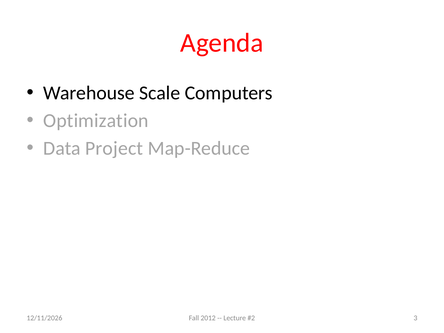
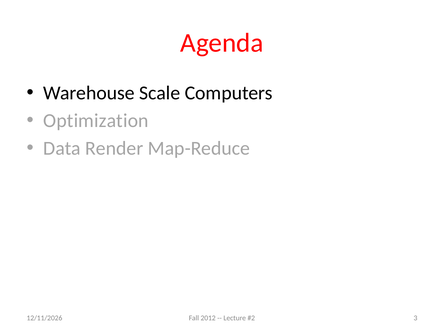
Project: Project -> Render
